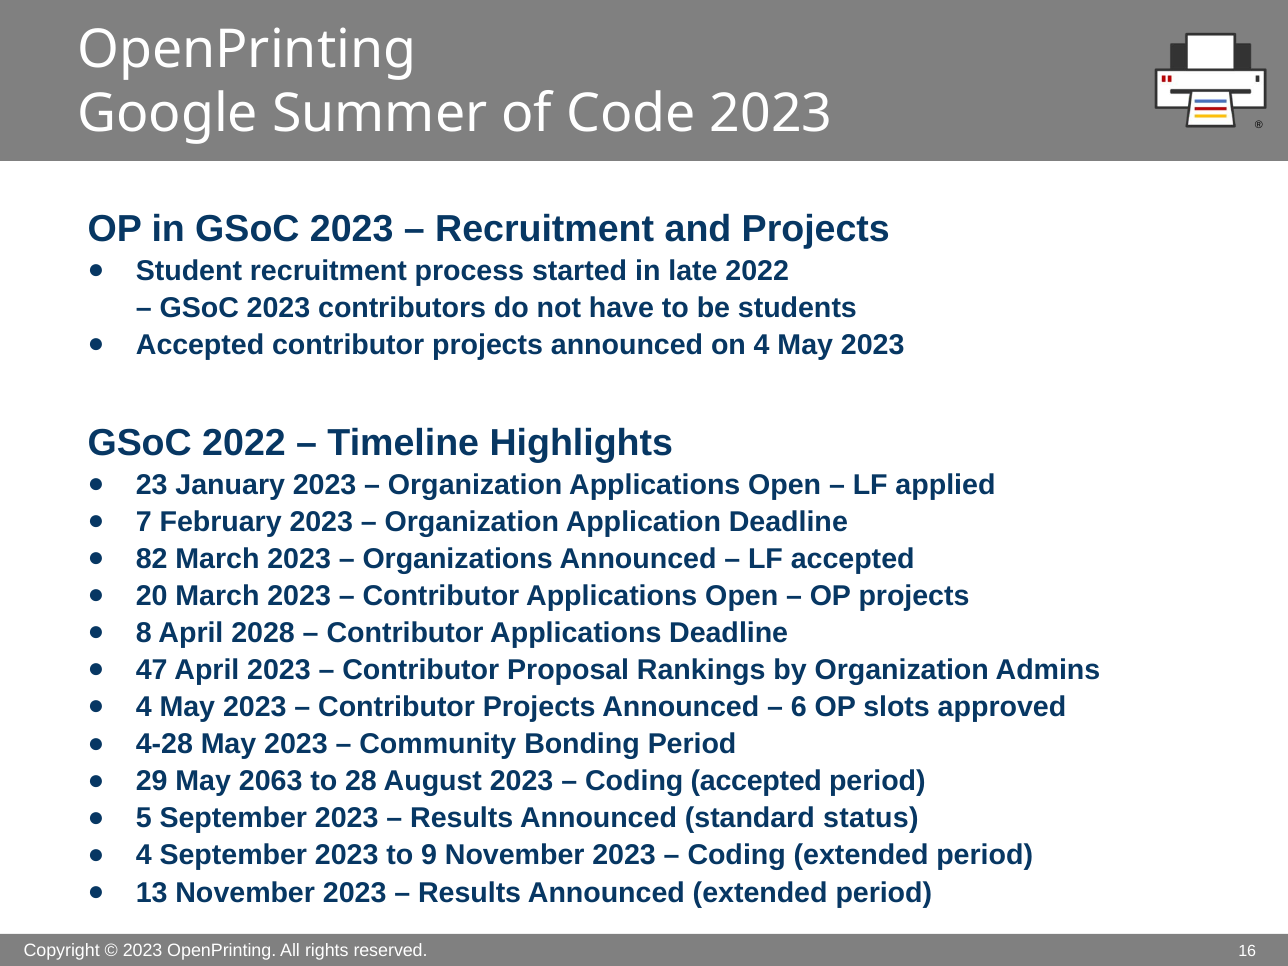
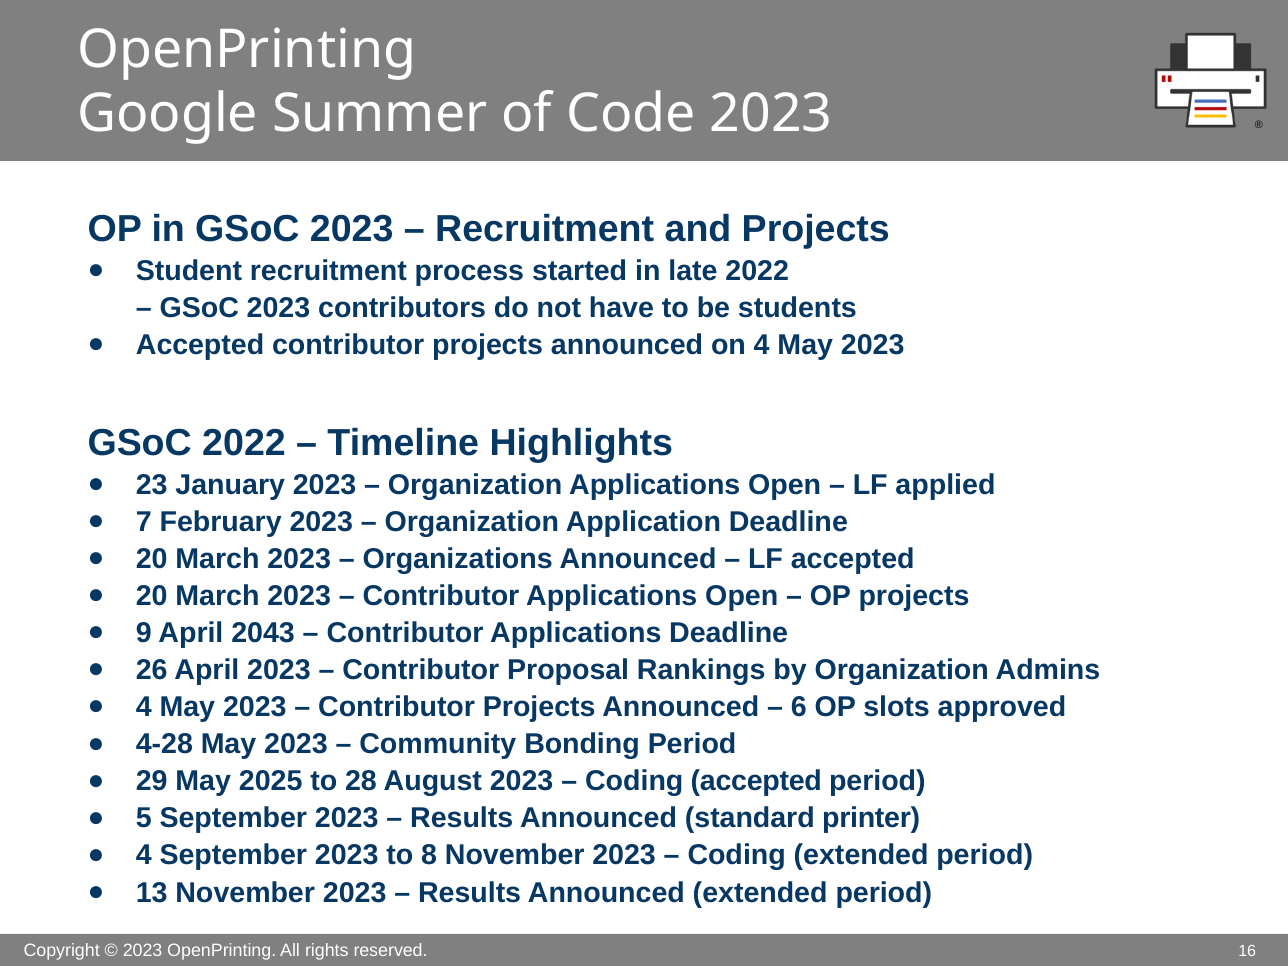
82 at (152, 559): 82 -> 20
8: 8 -> 9
2028: 2028 -> 2043
47: 47 -> 26
2063: 2063 -> 2025
status: status -> printer
9: 9 -> 8
